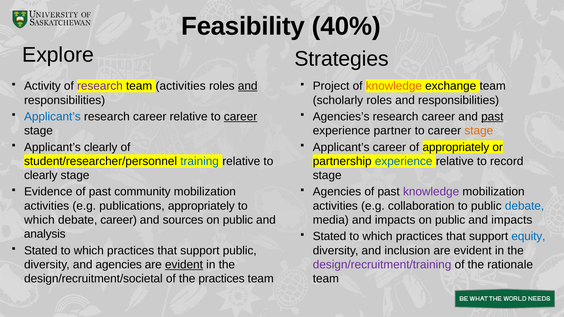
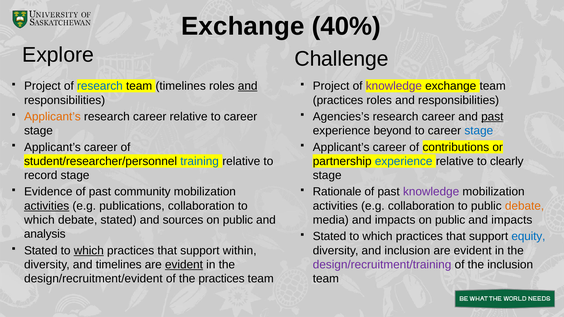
Feasibility at (243, 26): Feasibility -> Exchange
Strategies: Strategies -> Challenge
Activity at (42, 86): Activity -> Project
research at (100, 86) colour: purple -> blue
team activities: activities -> timelines
knowledge at (394, 86) colour: orange -> purple
scholarly at (338, 100): scholarly -> practices
Applicant’s at (52, 117) colour: blue -> orange
career at (241, 117) underline: present -> none
partner: partner -> beyond
stage at (479, 131) colour: orange -> blue
clearly at (101, 147): clearly -> career
of appropriately: appropriately -> contributions
record: record -> clearly
clearly at (41, 175): clearly -> record
Agencies at (337, 192): Agencies -> Rationale
activities at (47, 206) underline: none -> present
publications appropriately: appropriately -> collaboration
debate at (525, 206) colour: blue -> orange
debate career: career -> stated
which at (89, 251) underline: none -> present
support public: public -> within
and agencies: agencies -> timelines
the rationale: rationale -> inclusion
design/recruitment/societal: design/recruitment/societal -> design/recruitment/evident
